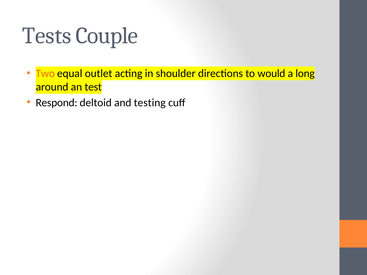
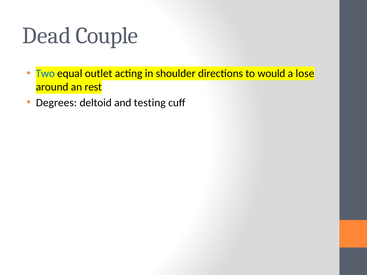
Tests: Tests -> Dead
Two colour: orange -> blue
long: long -> lose
test: test -> rest
Respond: Respond -> Degrees
